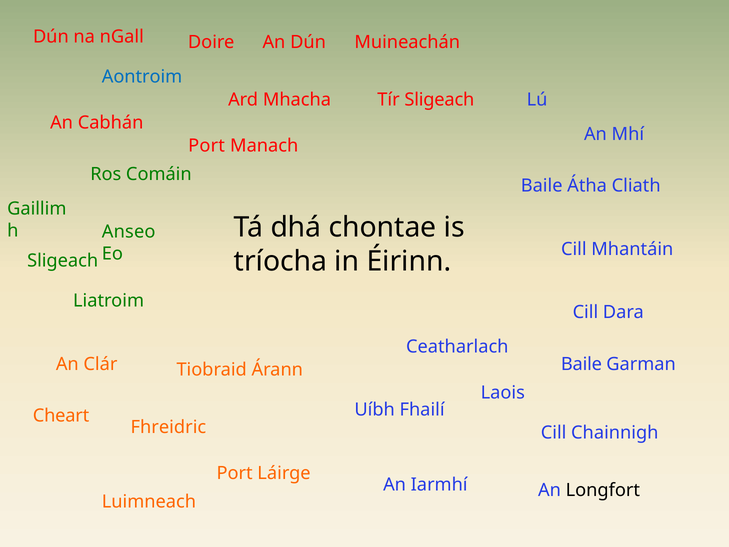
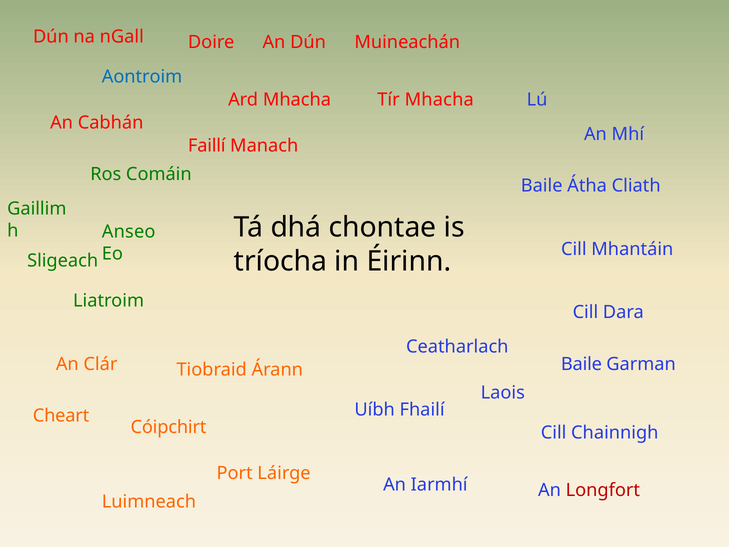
Tír Sligeach: Sligeach -> Mhacha
Port at (207, 146): Port -> Faillí
Fhreidric: Fhreidric -> Cóipchirt
Longfort colour: black -> red
